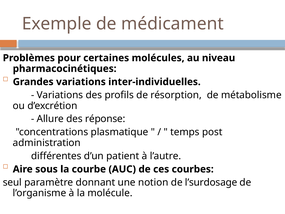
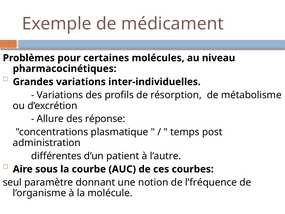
l’surdosage: l’surdosage -> l’fréquence
